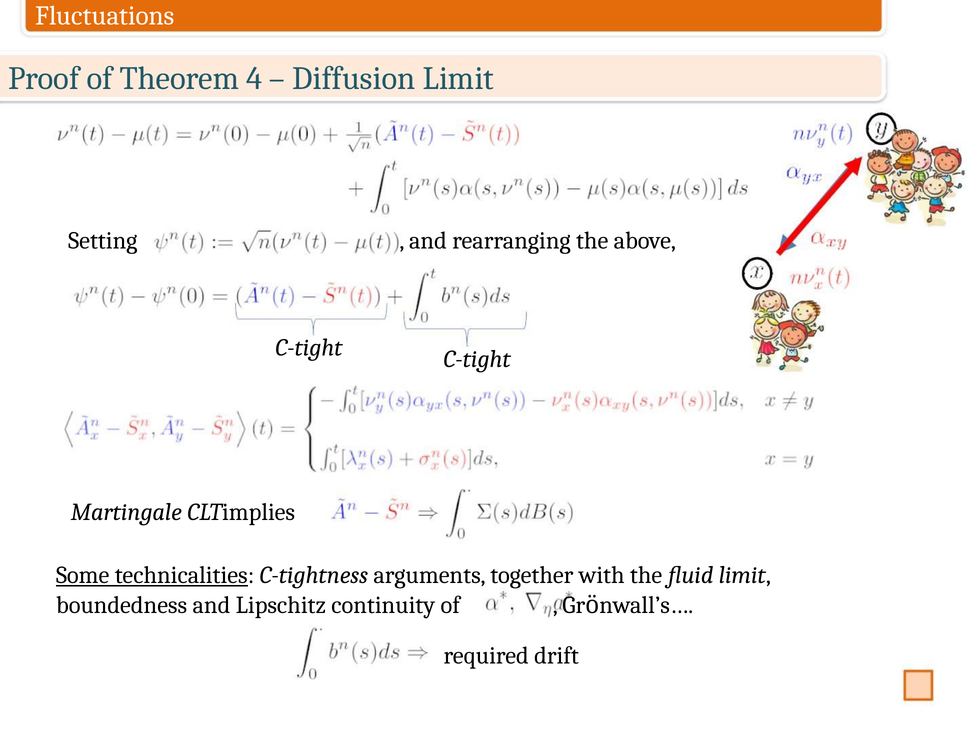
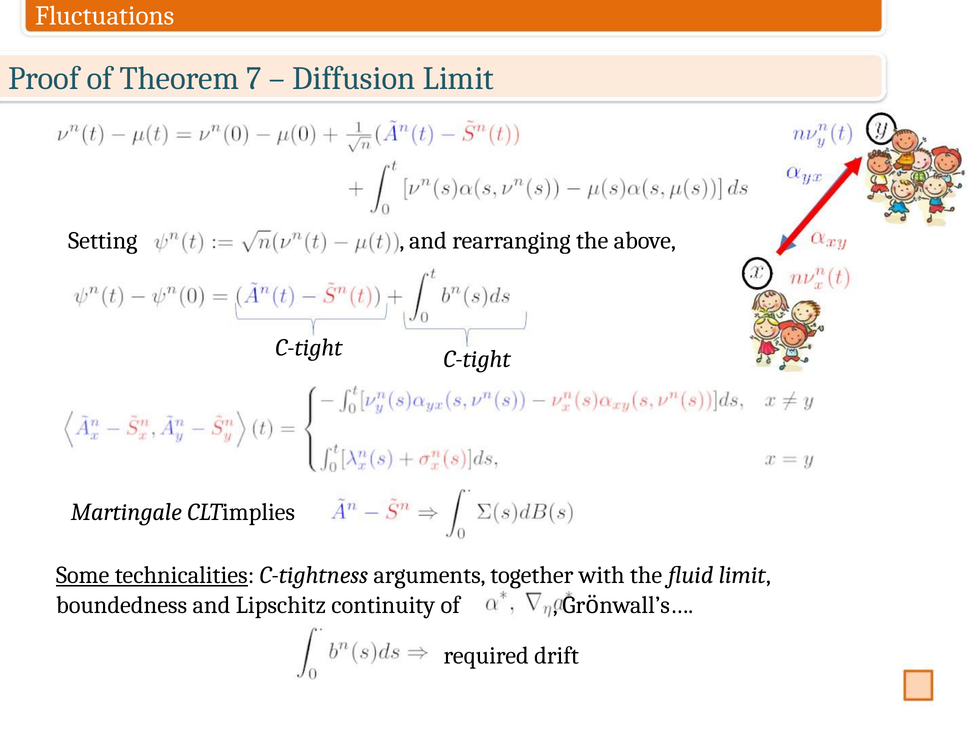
4: 4 -> 7
